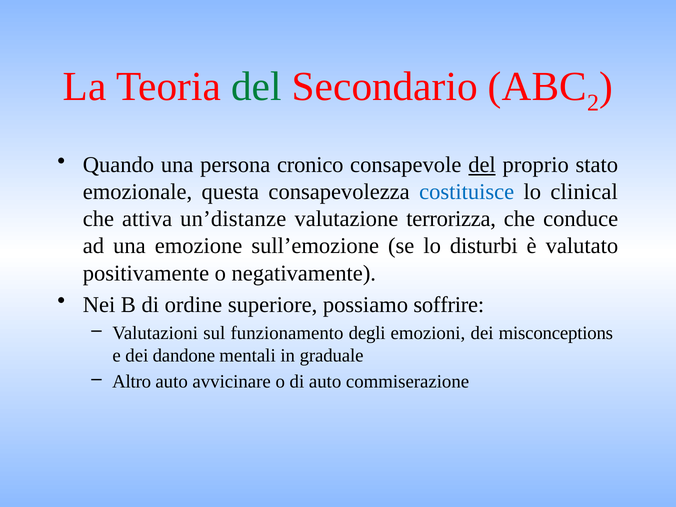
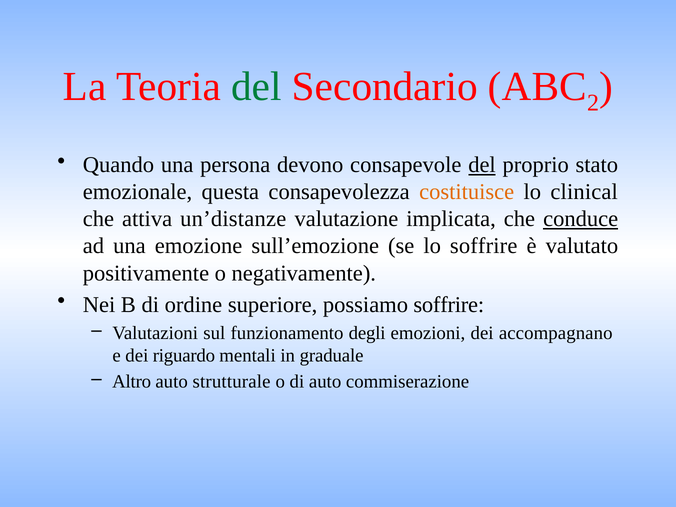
cronico: cronico -> devono
costituisce colour: blue -> orange
terrorizza: terrorizza -> implicata
conduce underline: none -> present
lo disturbi: disturbi -> soffrire
misconceptions: misconceptions -> accompagnano
dandone: dandone -> riguardo
avvicinare: avvicinare -> strutturale
